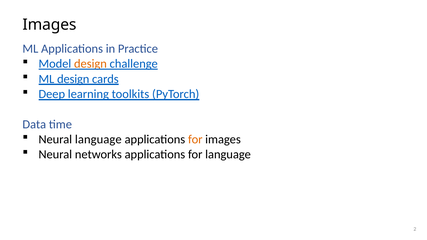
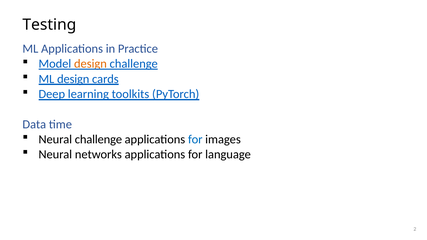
Images at (49, 25): Images -> Testing
Neural language: language -> challenge
for at (195, 139) colour: orange -> blue
